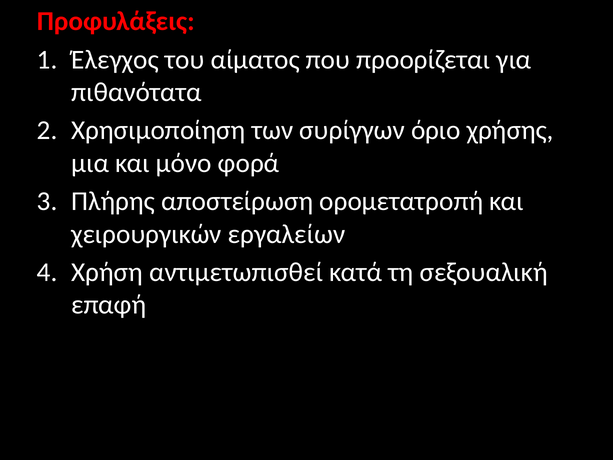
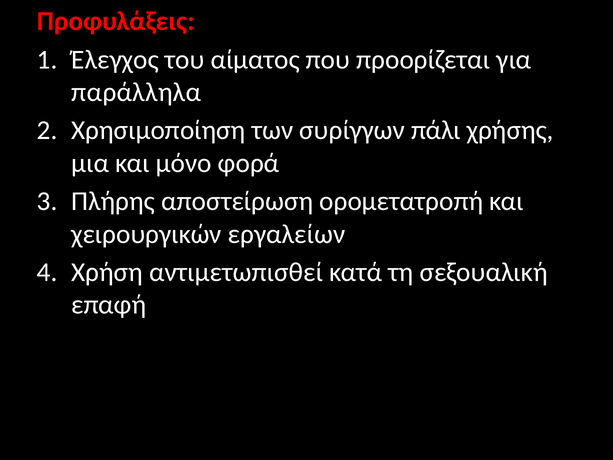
πιθανότατα: πιθανότατα -> παράλληλα
όριο: όριο -> πάλι
